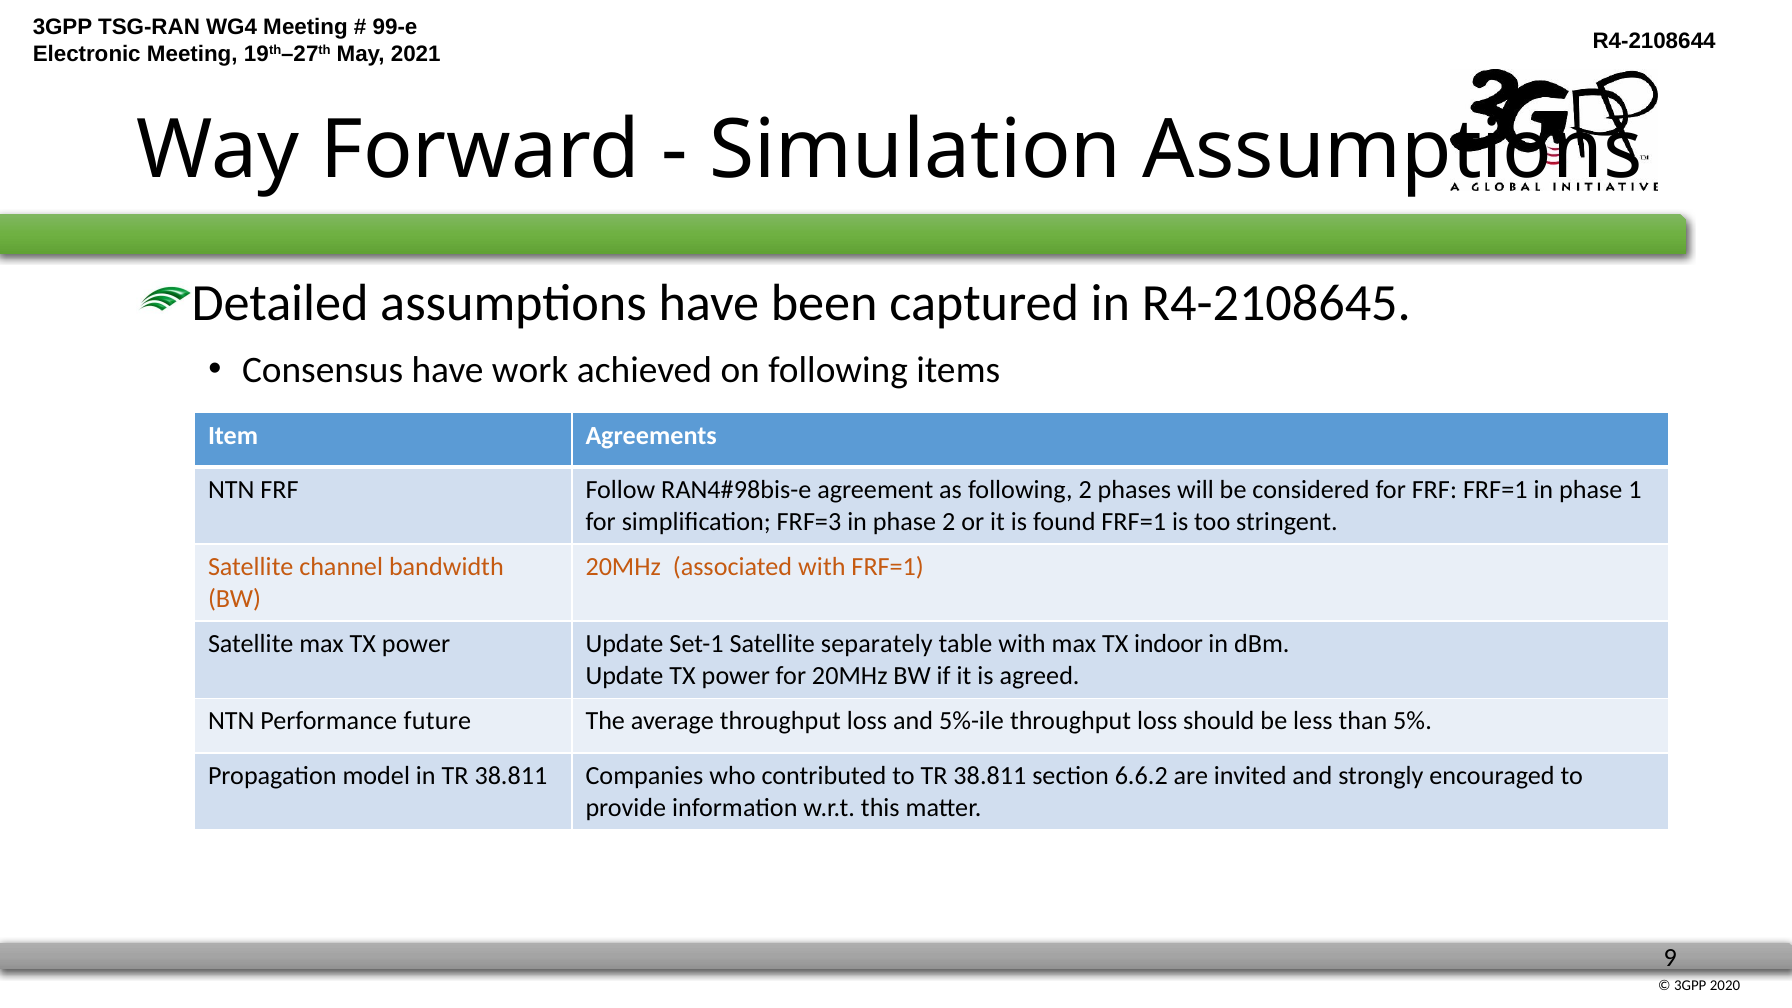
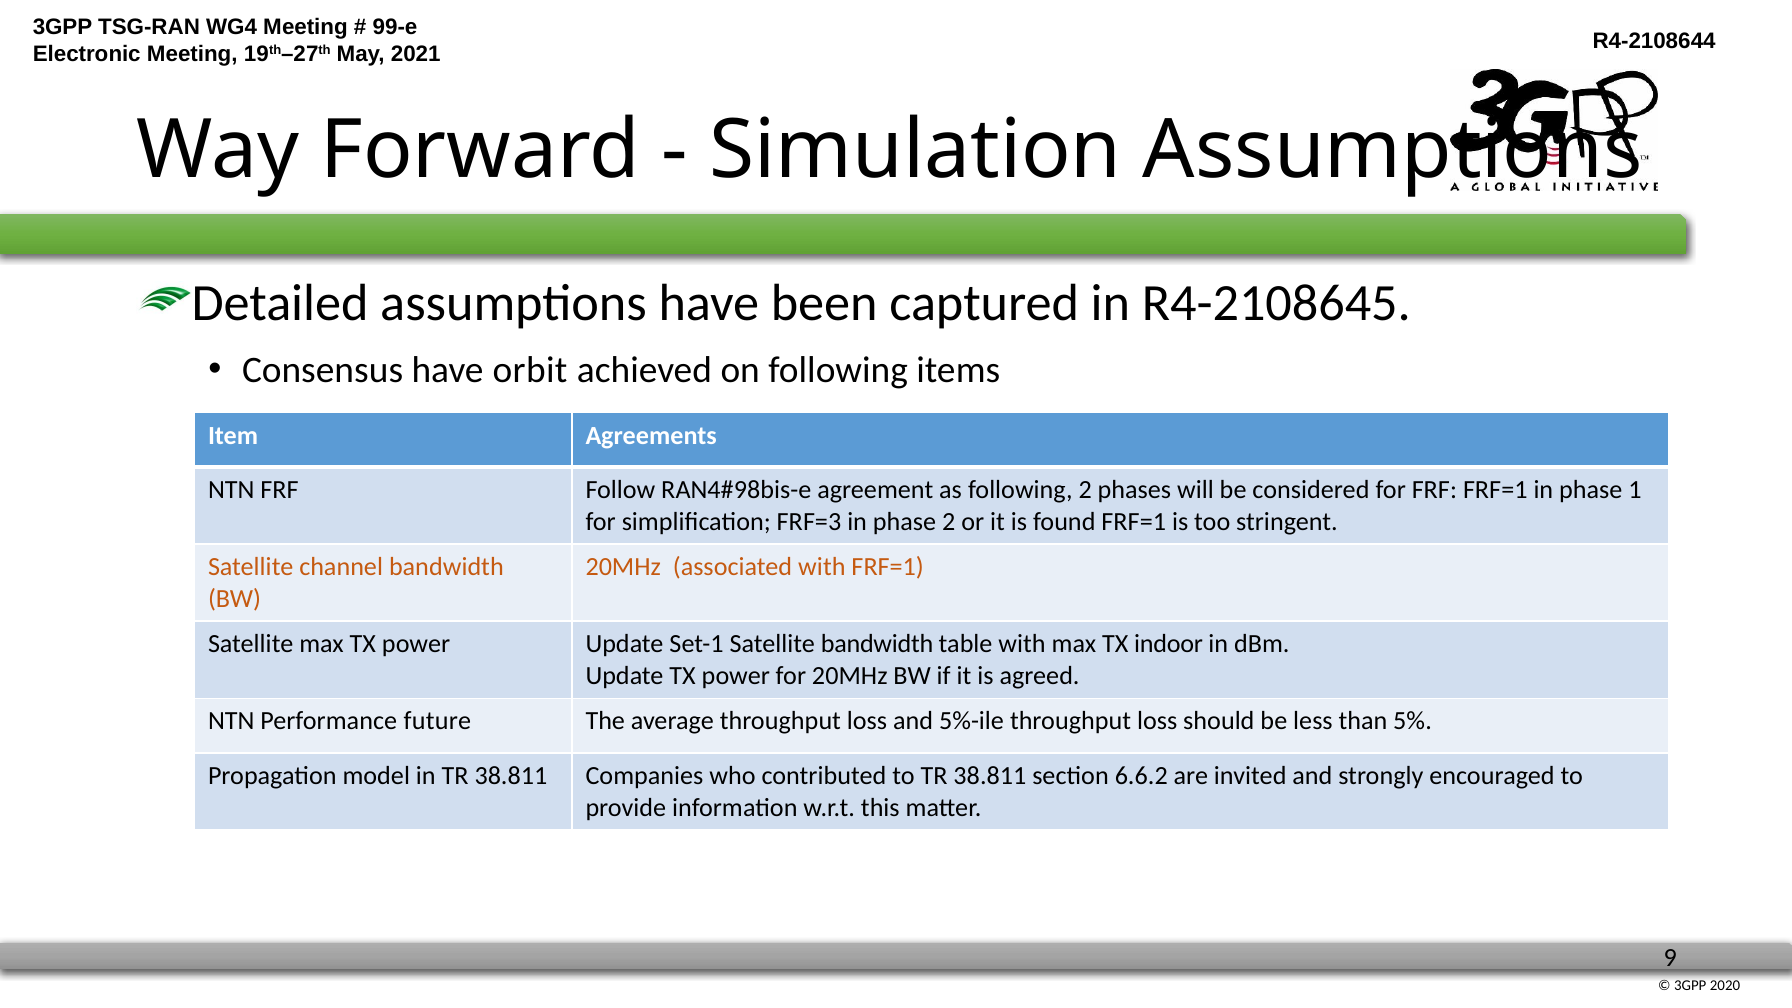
work: work -> orbit
Satellite separately: separately -> bandwidth
